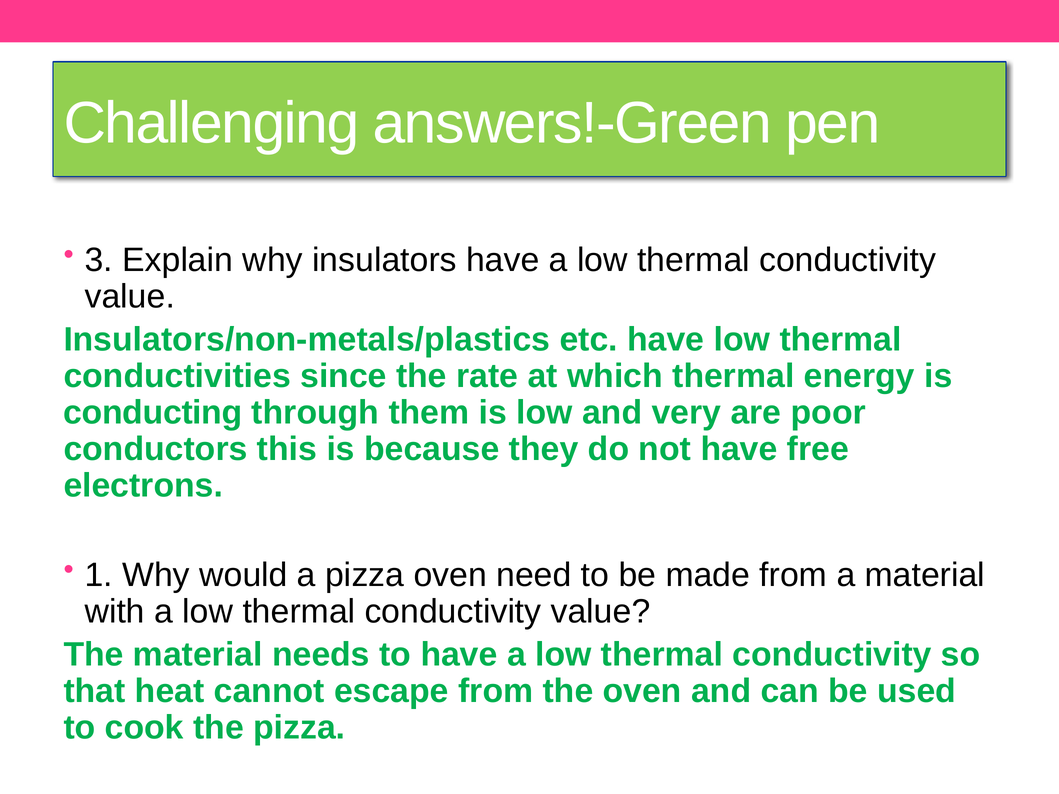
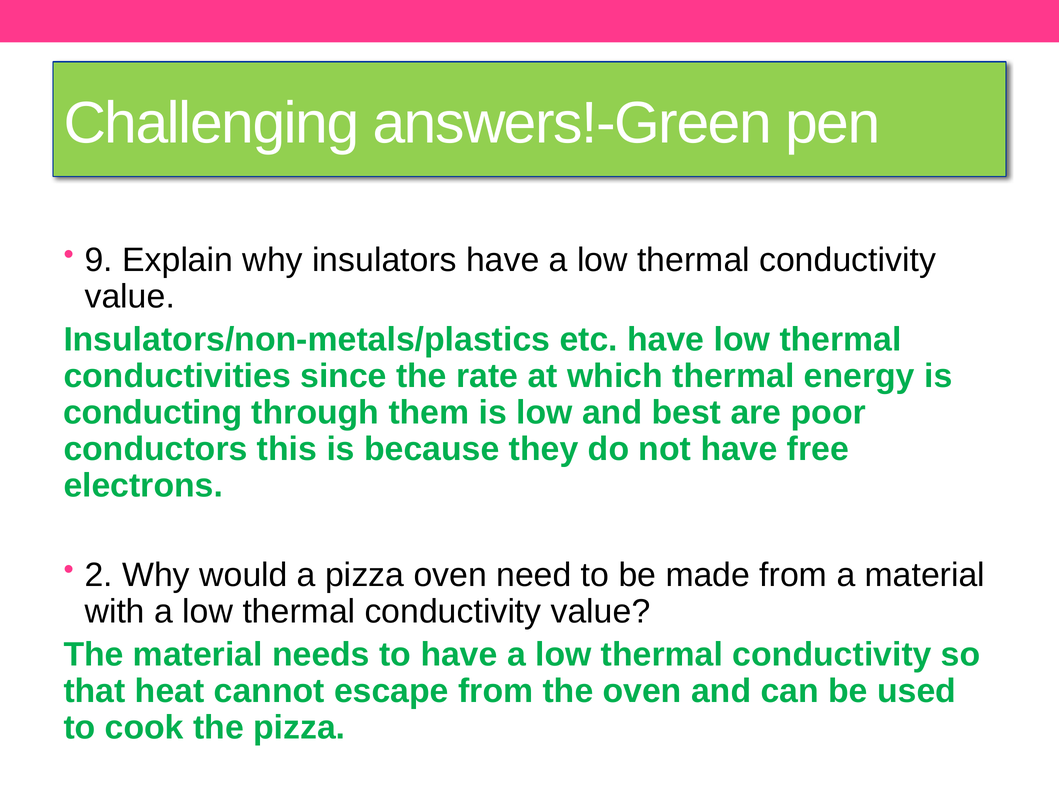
3: 3 -> 9
very: very -> best
1: 1 -> 2
